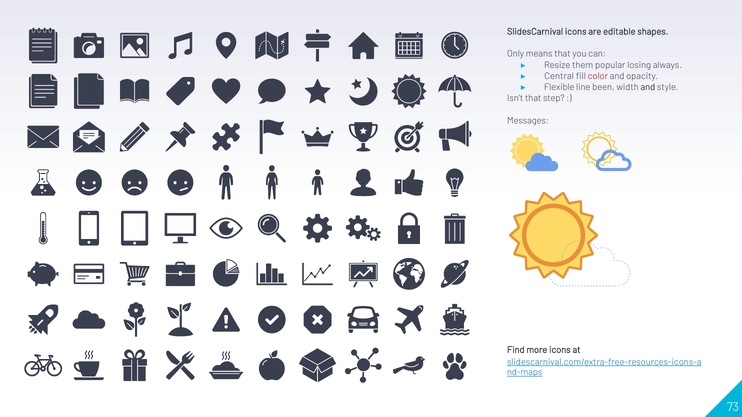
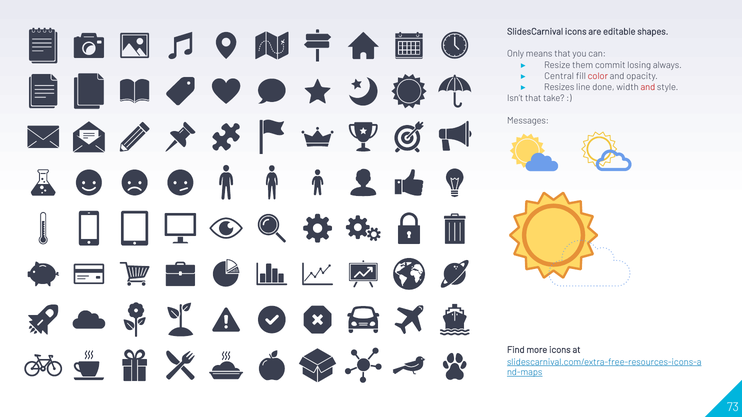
popular: popular -> commit
Flexible: Flexible -> Resizes
been: been -> done
and at (648, 87) colour: black -> red
step: step -> take
